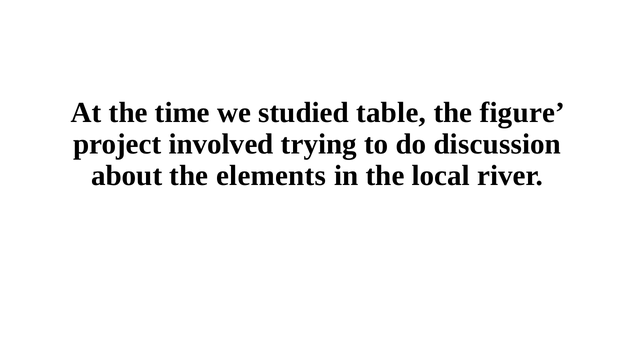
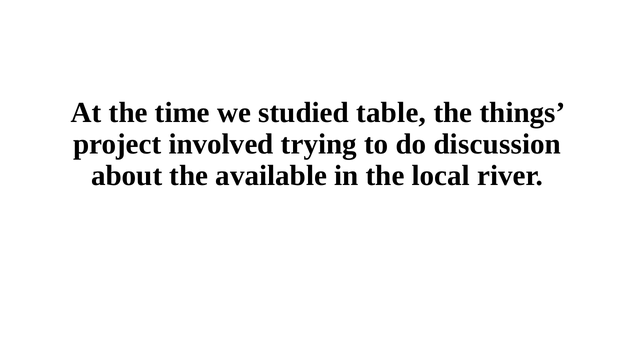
figure: figure -> things
elements: elements -> available
